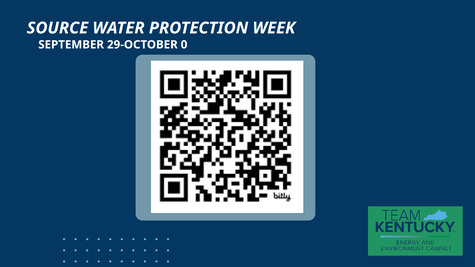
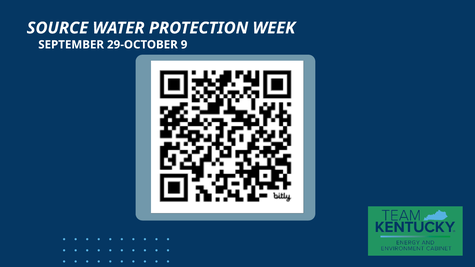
0: 0 -> 9
